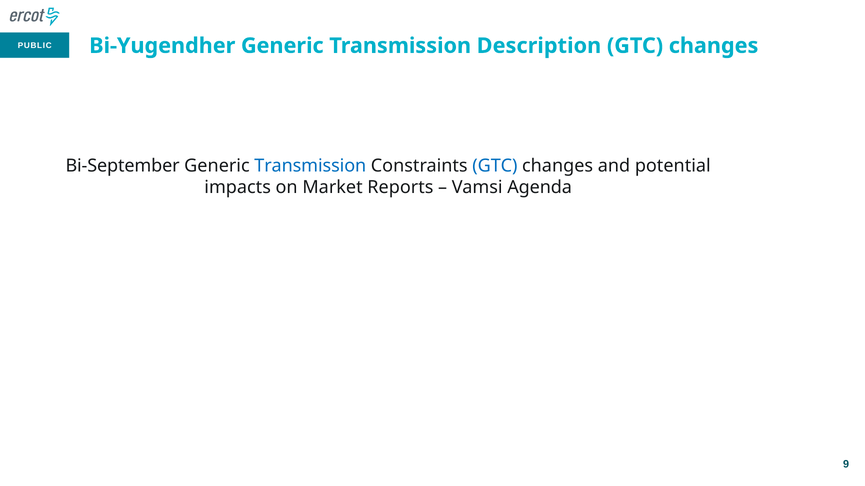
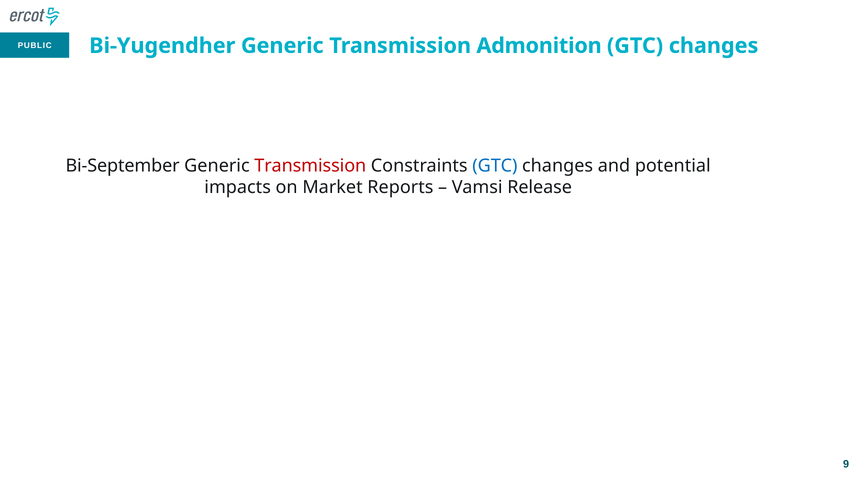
Description: Description -> Admonition
Transmission at (310, 166) colour: blue -> red
Agenda: Agenda -> Release
